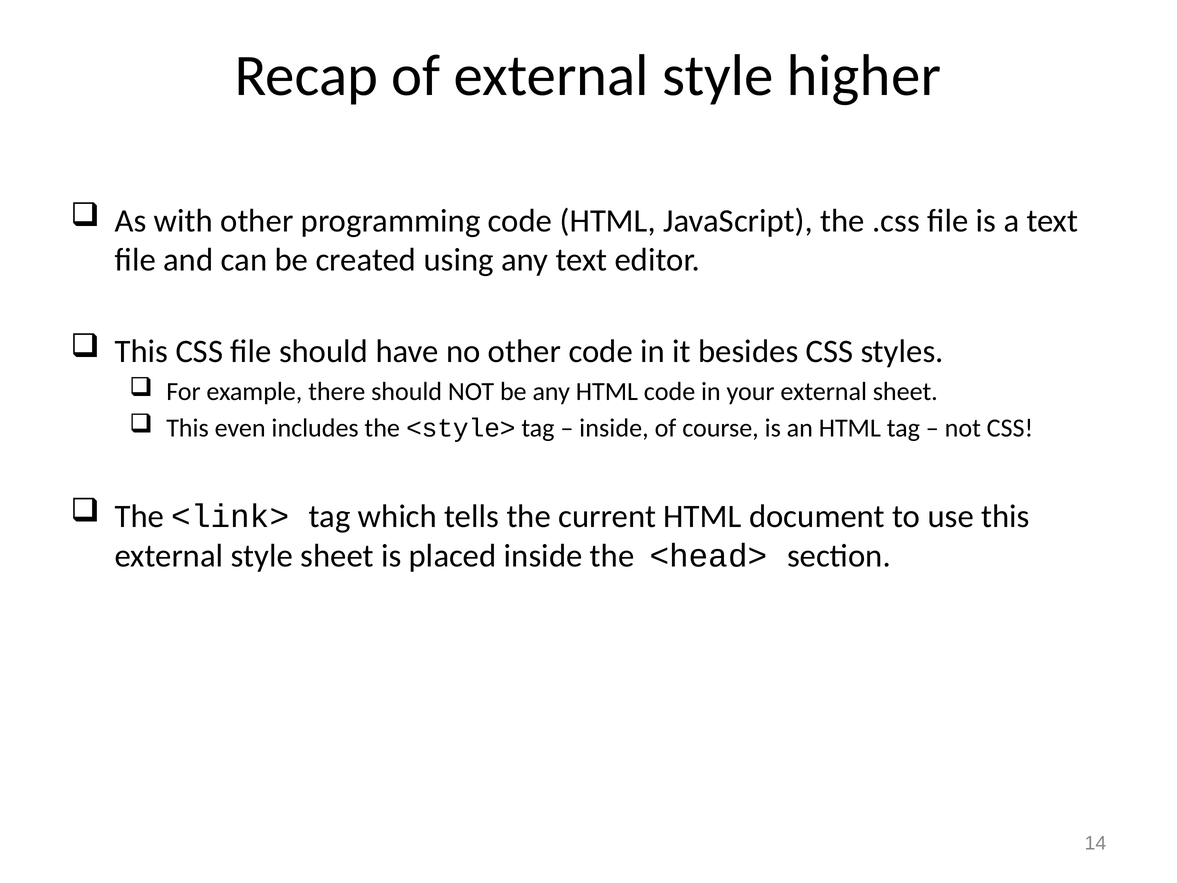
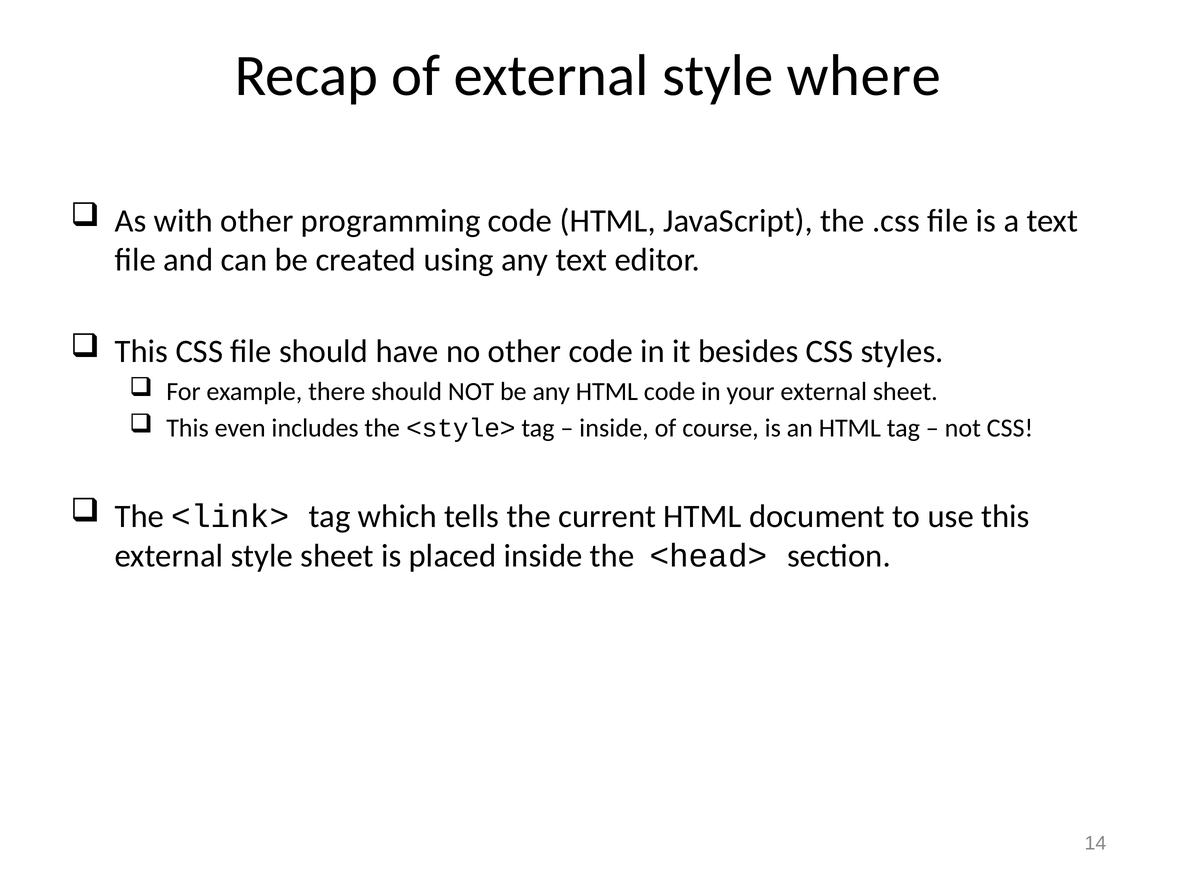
higher: higher -> where
